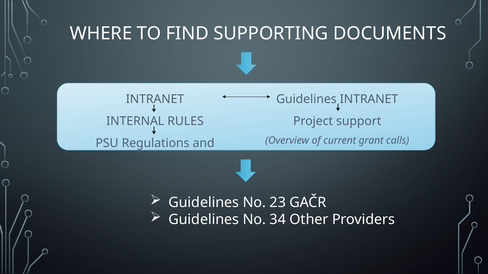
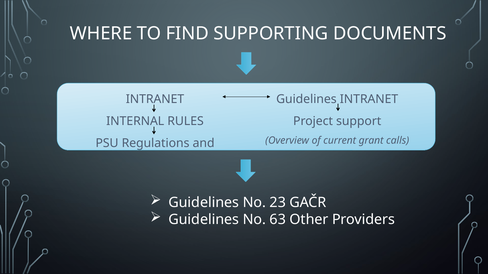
34: 34 -> 63
